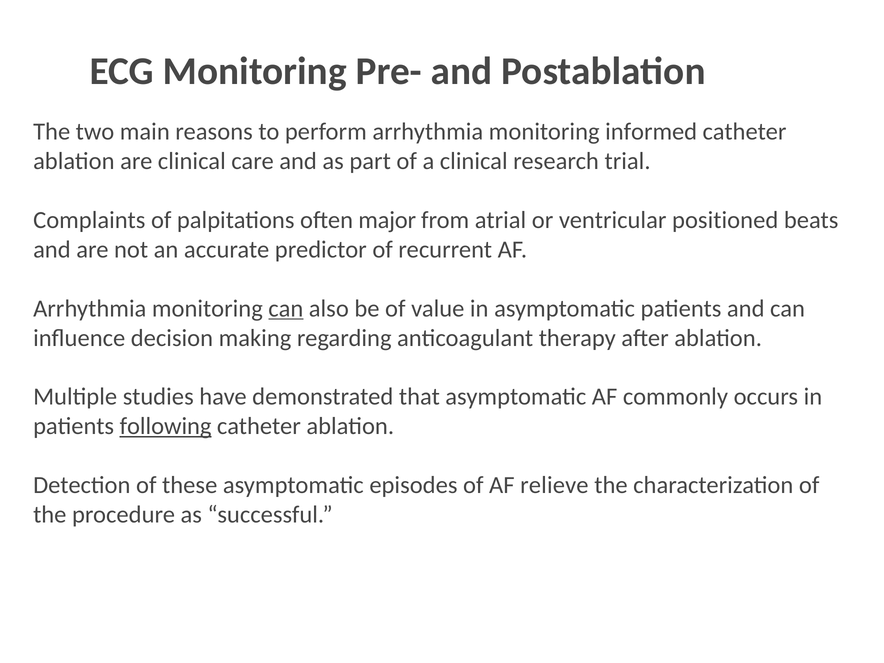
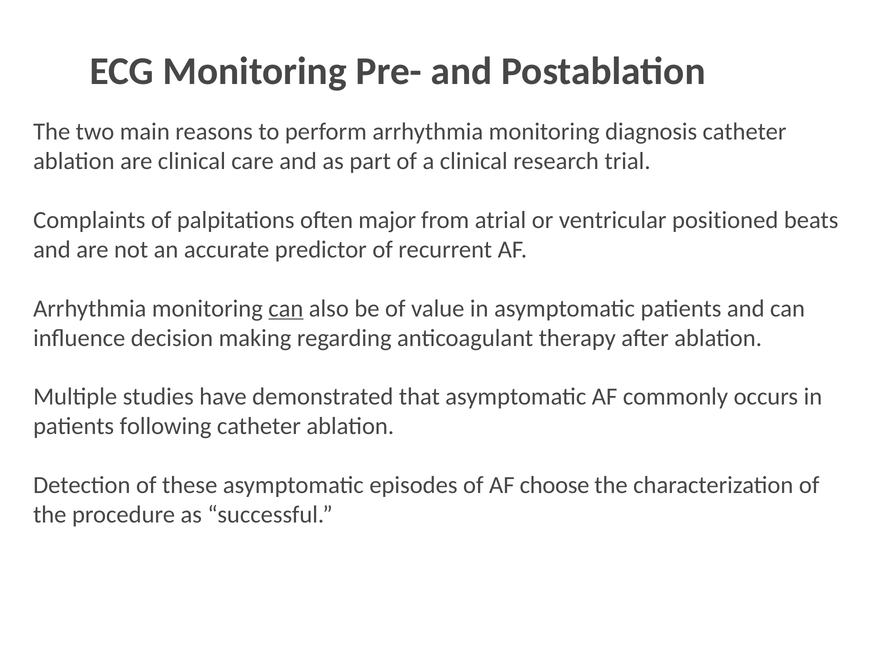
informed: informed -> diagnosis
following underline: present -> none
relieve: relieve -> choose
